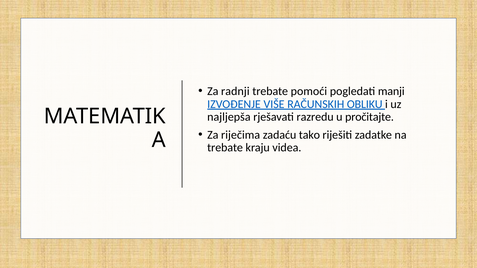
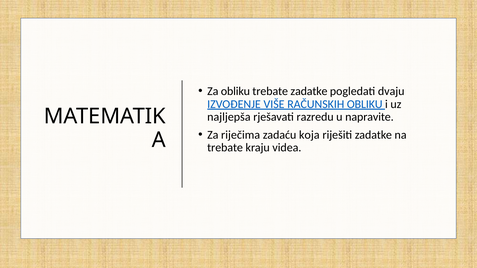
Za radnji: radnji -> obliku
trebate pomoći: pomoći -> zadatke
manji: manji -> dvaju
pročitajte: pročitajte -> napravite
tako: tako -> koja
